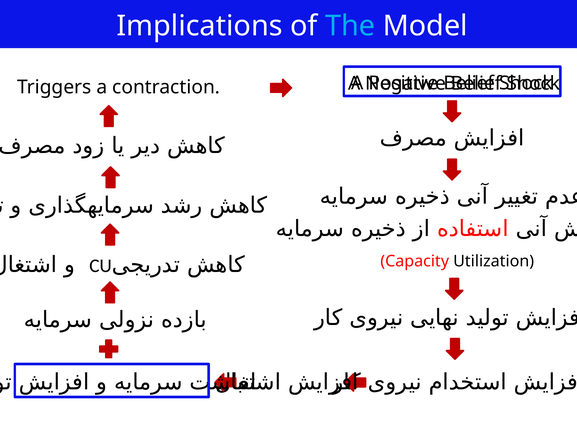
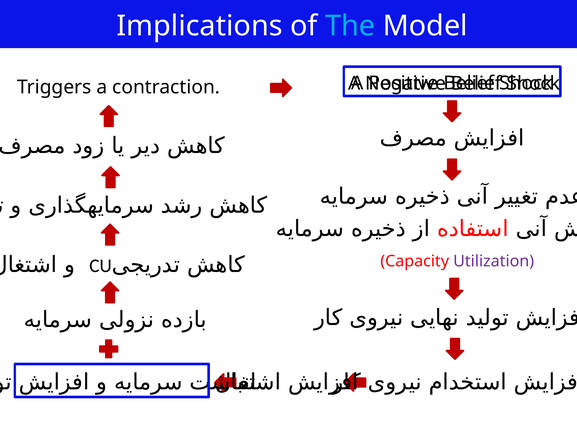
Utilization colour: black -> purple
